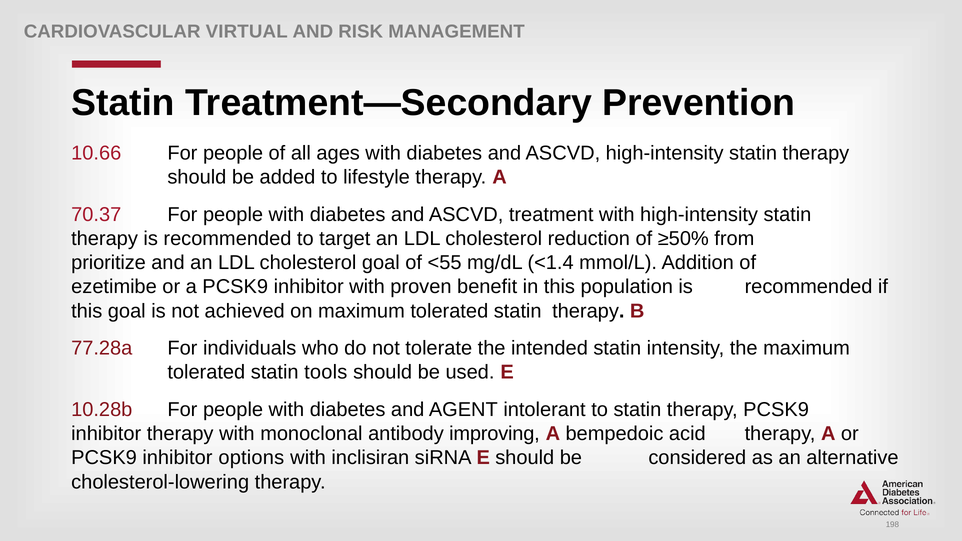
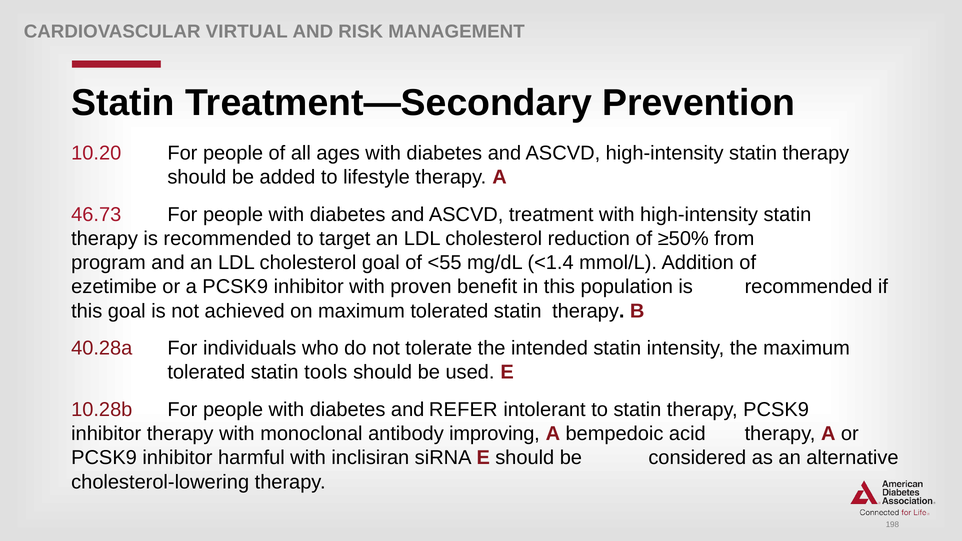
10.66: 10.66 -> 10.20
70.37: 70.37 -> 46.73
prioritize: prioritize -> program
77.28a: 77.28a -> 40.28a
AGENT: AGENT -> REFER
options: options -> harmful
